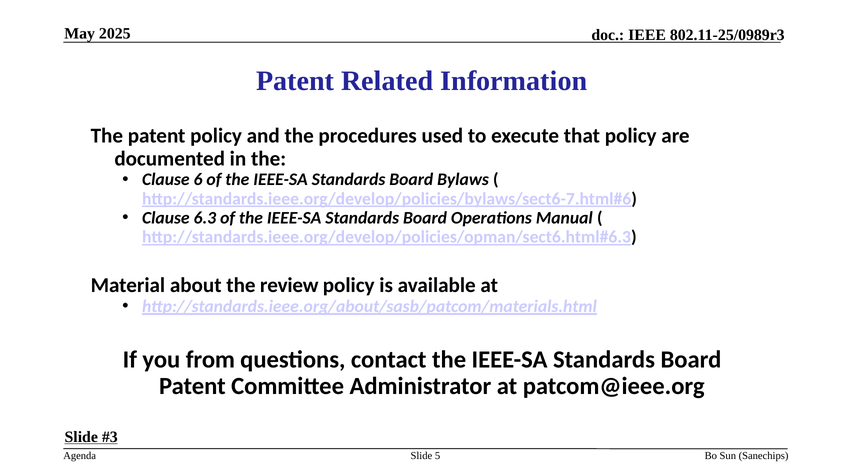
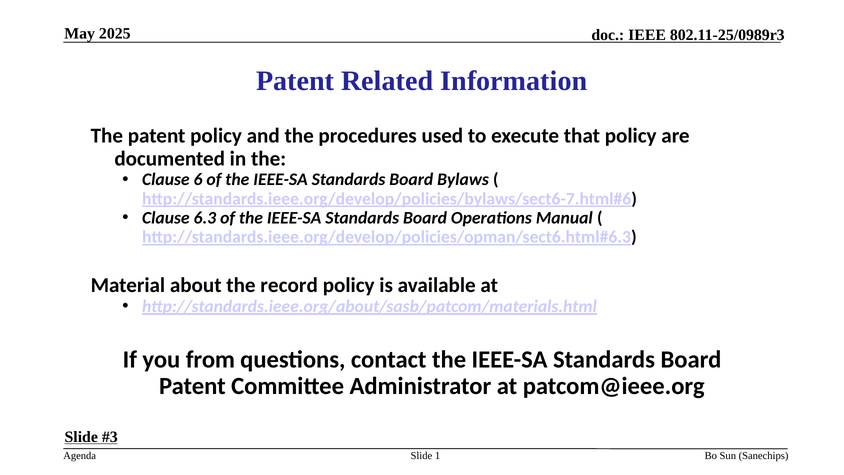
review: review -> record
5: 5 -> 1
